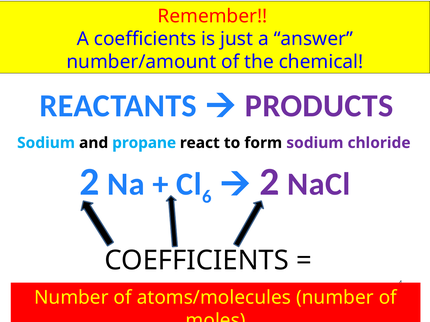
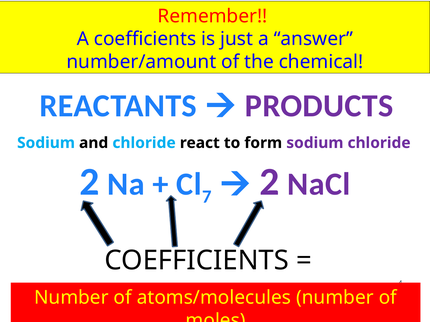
and propane: propane -> chloride
6: 6 -> 7
